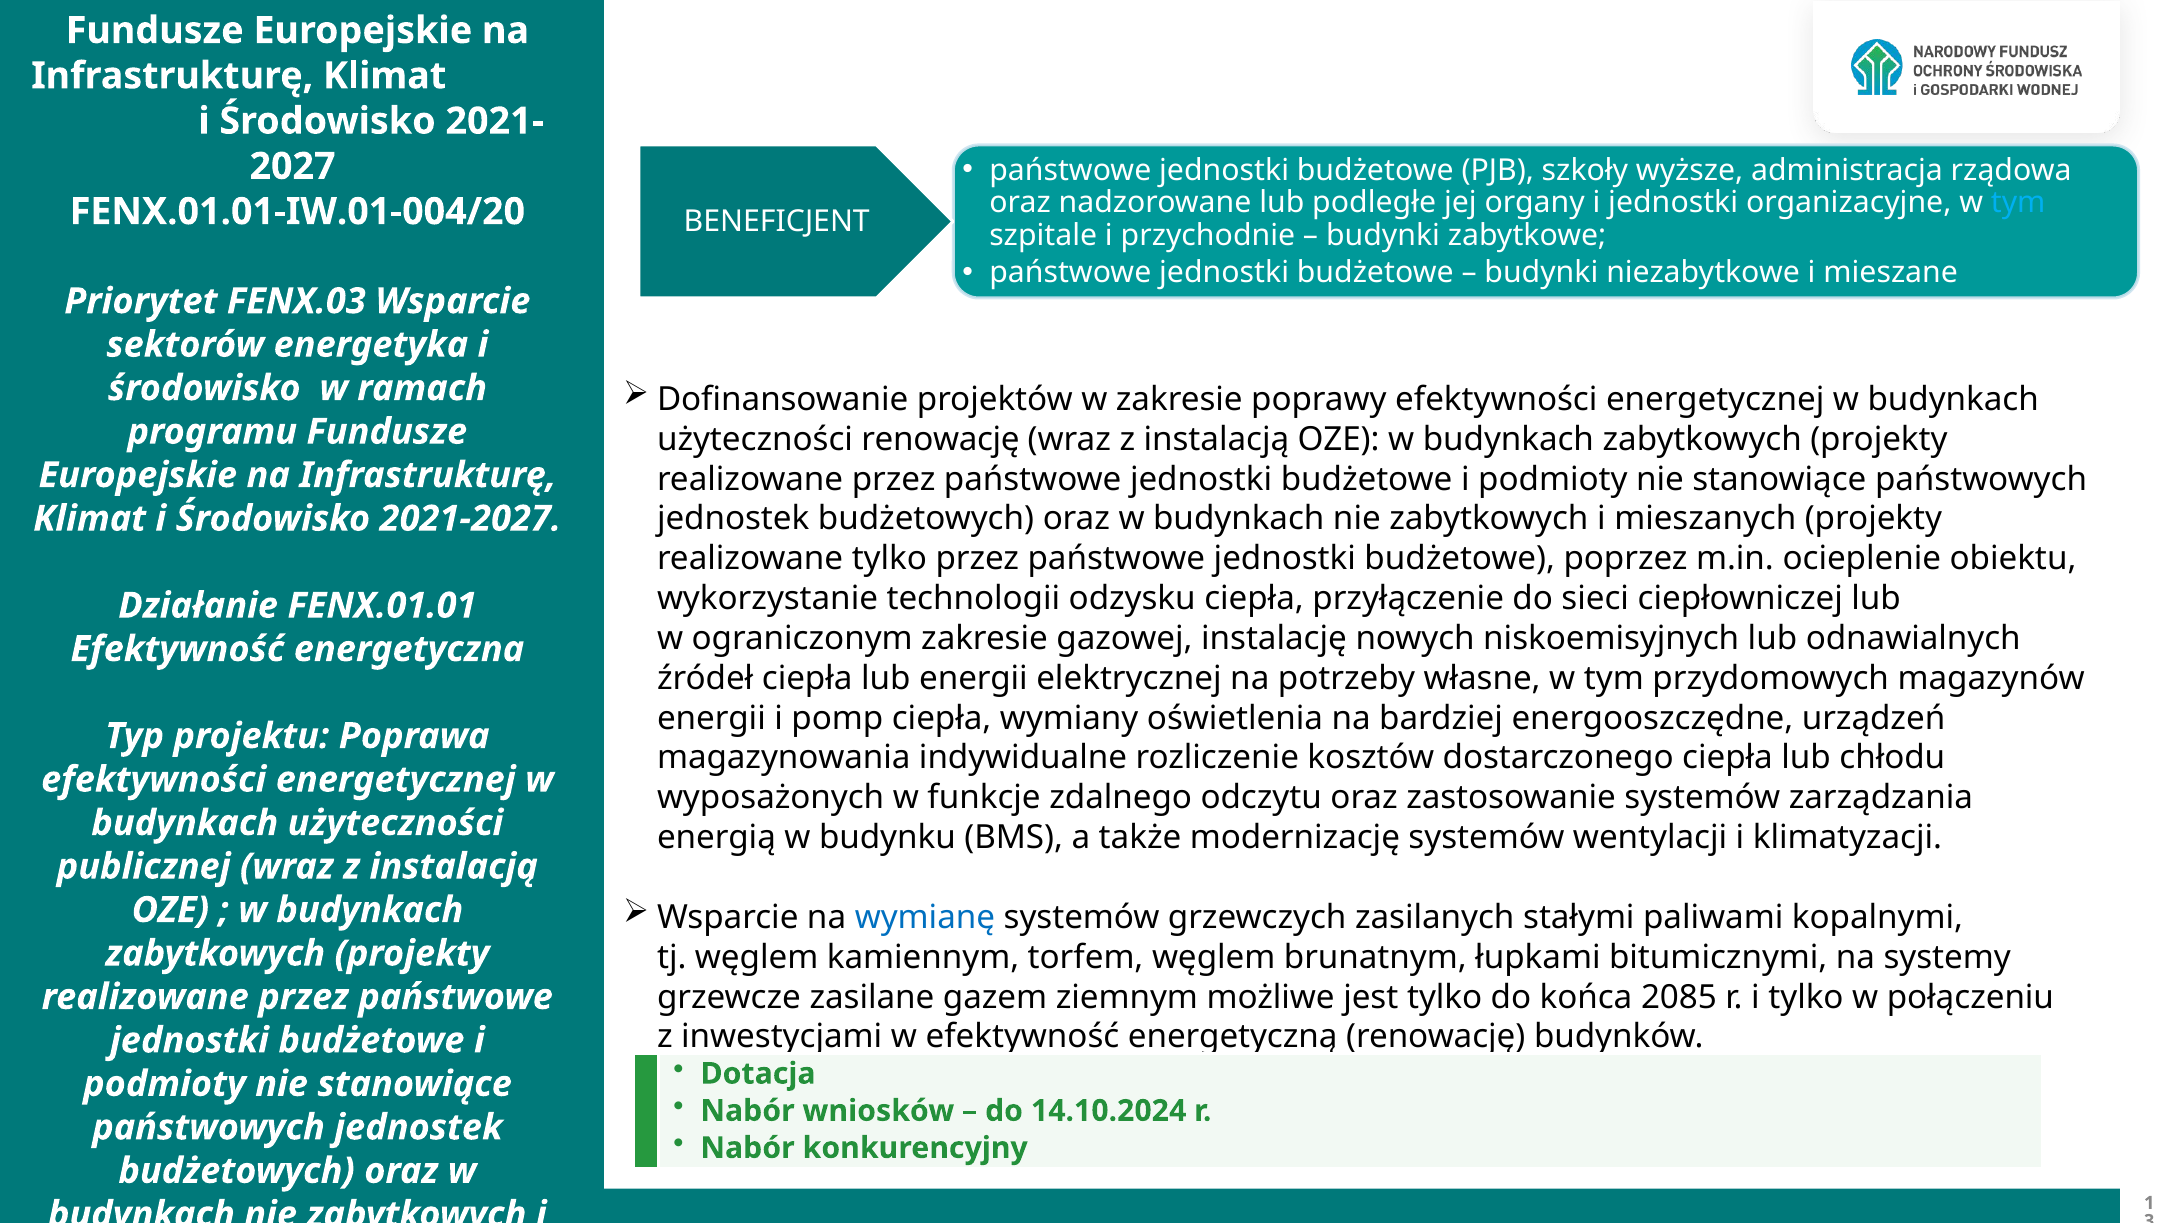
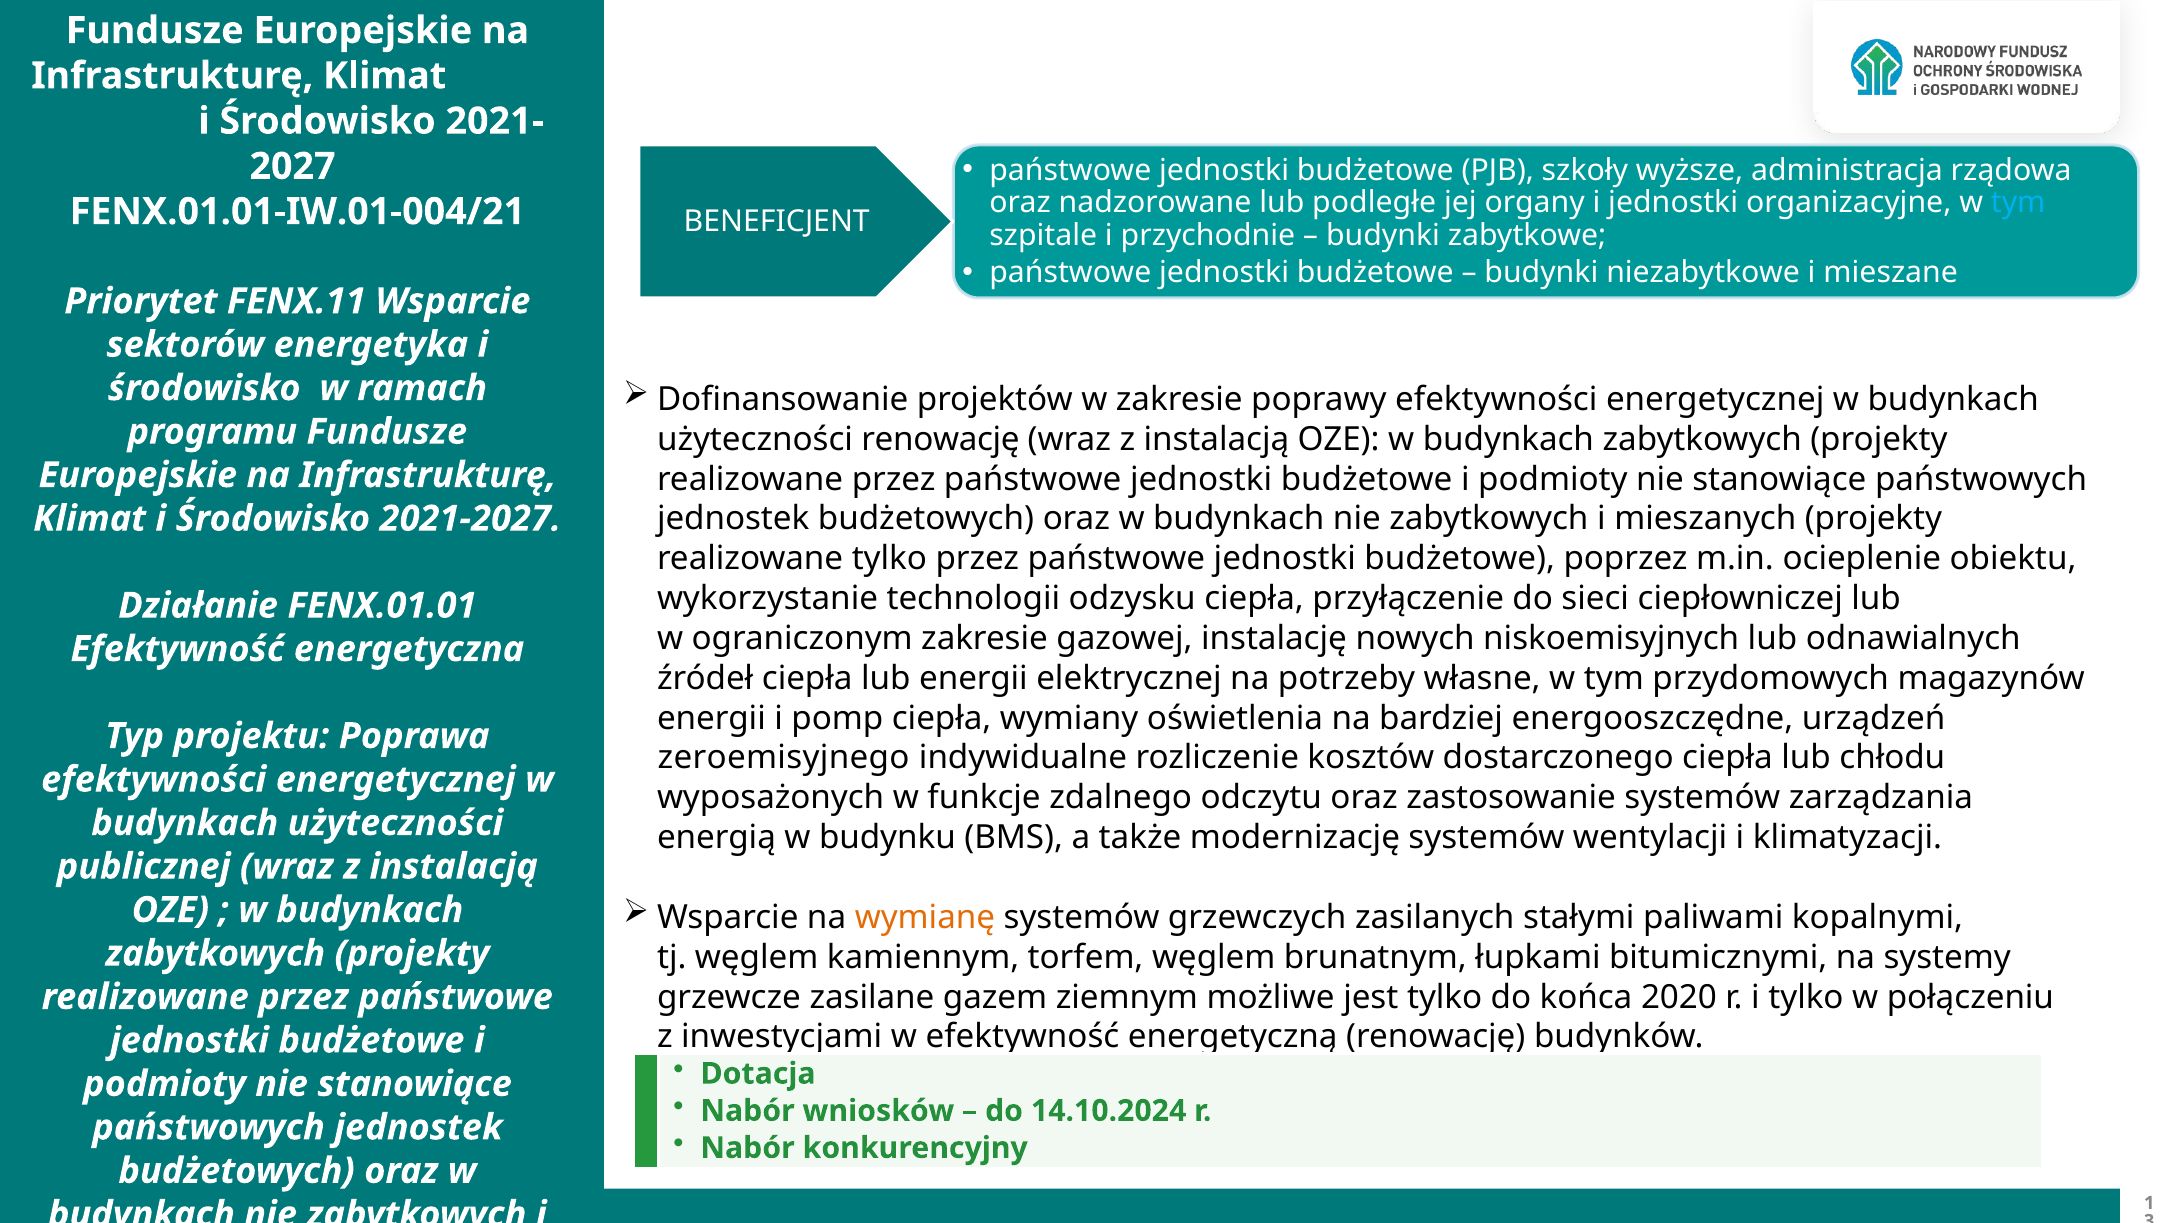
FENX.01.01-IW.01-004/20: FENX.01.01-IW.01-004/20 -> FENX.01.01-IW.01-004/21
FENX.03: FENX.03 -> FENX.11
magazynowania: magazynowania -> zeroemisyjnego
wymianę colour: blue -> orange
2085: 2085 -> 2020
